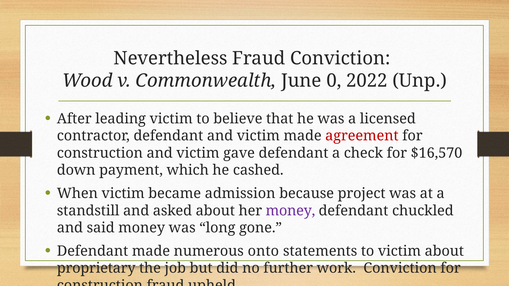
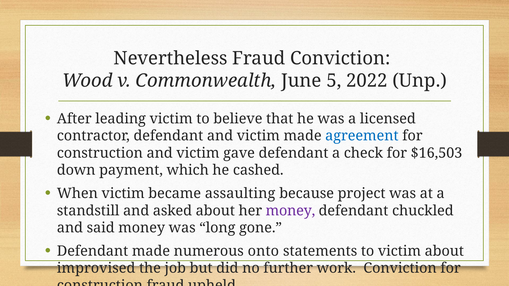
0: 0 -> 5
agreement colour: red -> blue
$16,570: $16,570 -> $16,503
admission: admission -> assaulting
proprietary: proprietary -> improvised
